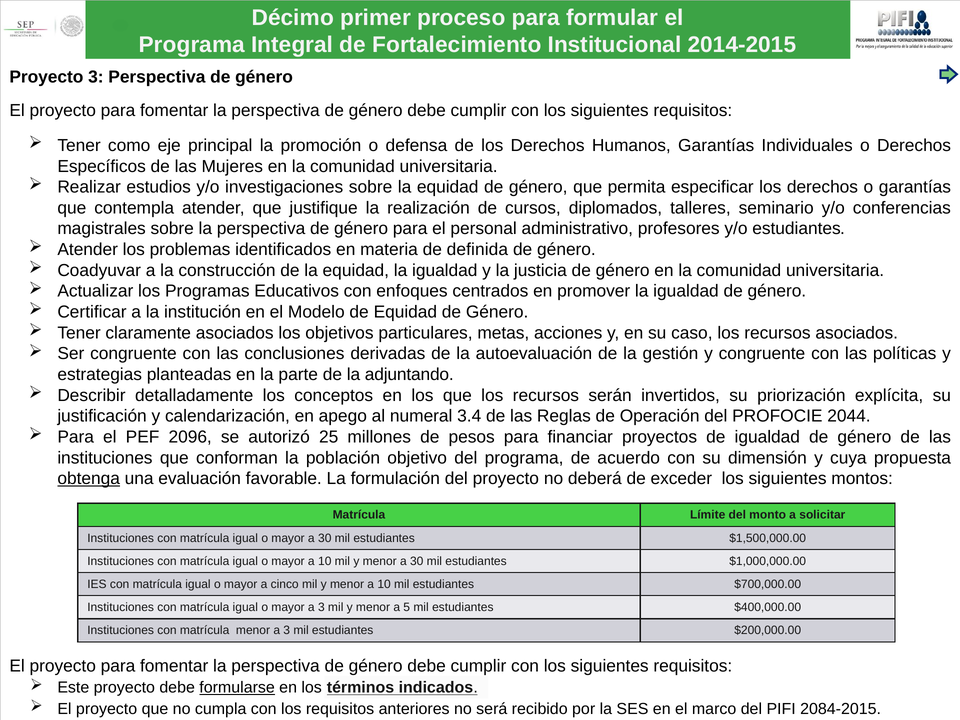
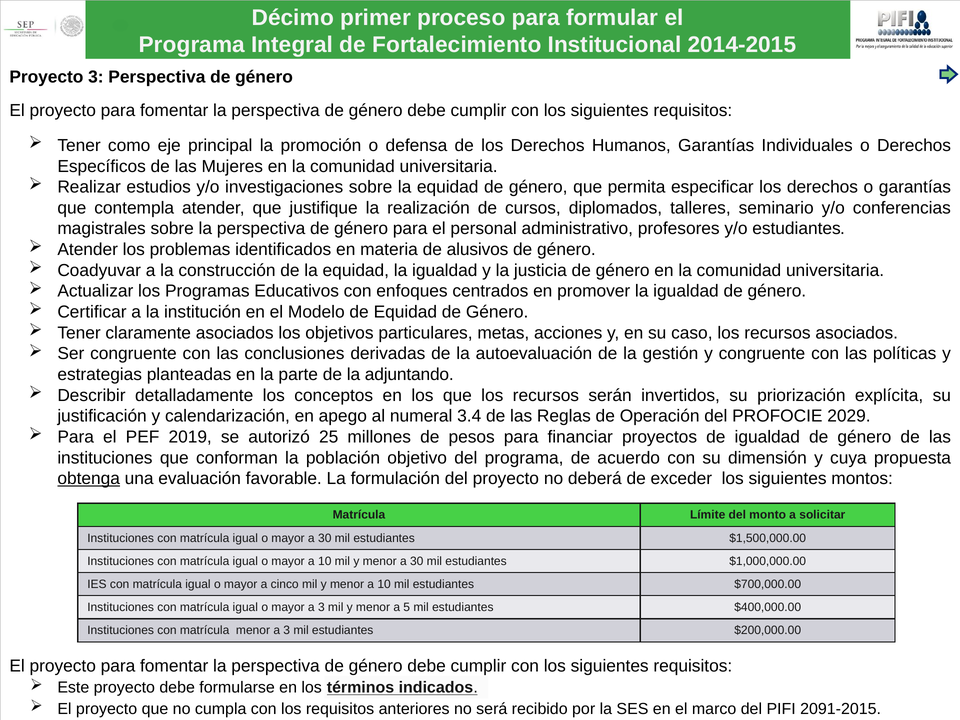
definida: definida -> alusivos
2044: 2044 -> 2029
2096: 2096 -> 2019
formularse underline: present -> none
2084-2015: 2084-2015 -> 2091-2015
